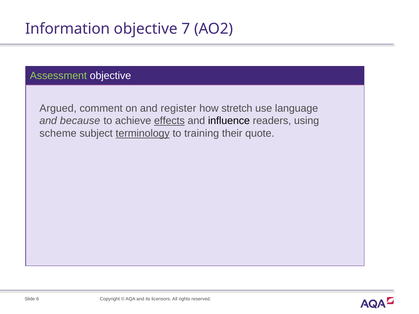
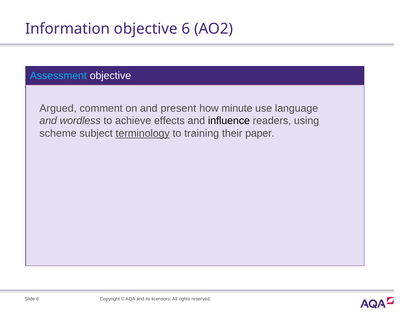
objective 7: 7 -> 6
Assessment colour: light green -> light blue
register: register -> present
stretch: stretch -> minute
because: because -> wordless
effects underline: present -> none
quote: quote -> paper
